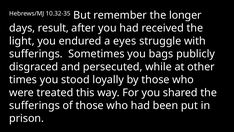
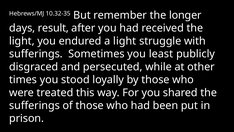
a eyes: eyes -> light
bags: bags -> least
